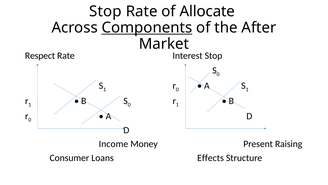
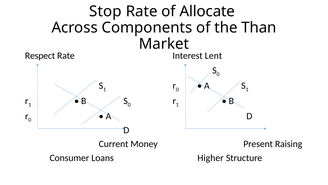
Components underline: present -> none
After: After -> Than
Interest Stop: Stop -> Lent
Income: Income -> Current
Effects: Effects -> Higher
